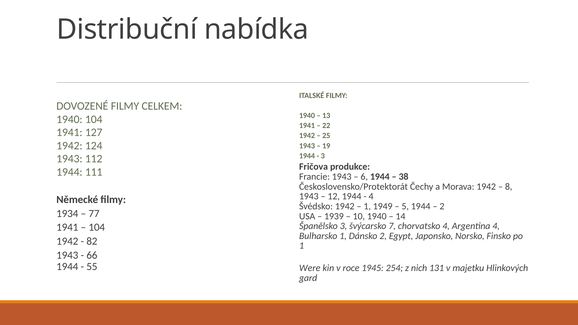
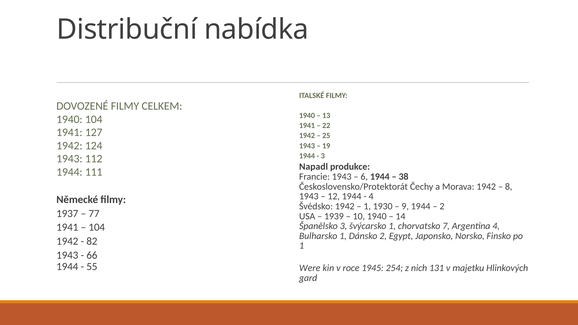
Fričova: Fričova -> Napadl
1949: 1949 -> 1930
5: 5 -> 9
1934: 1934 -> 1937
švýcarsko 7: 7 -> 1
chorvatsko 4: 4 -> 7
